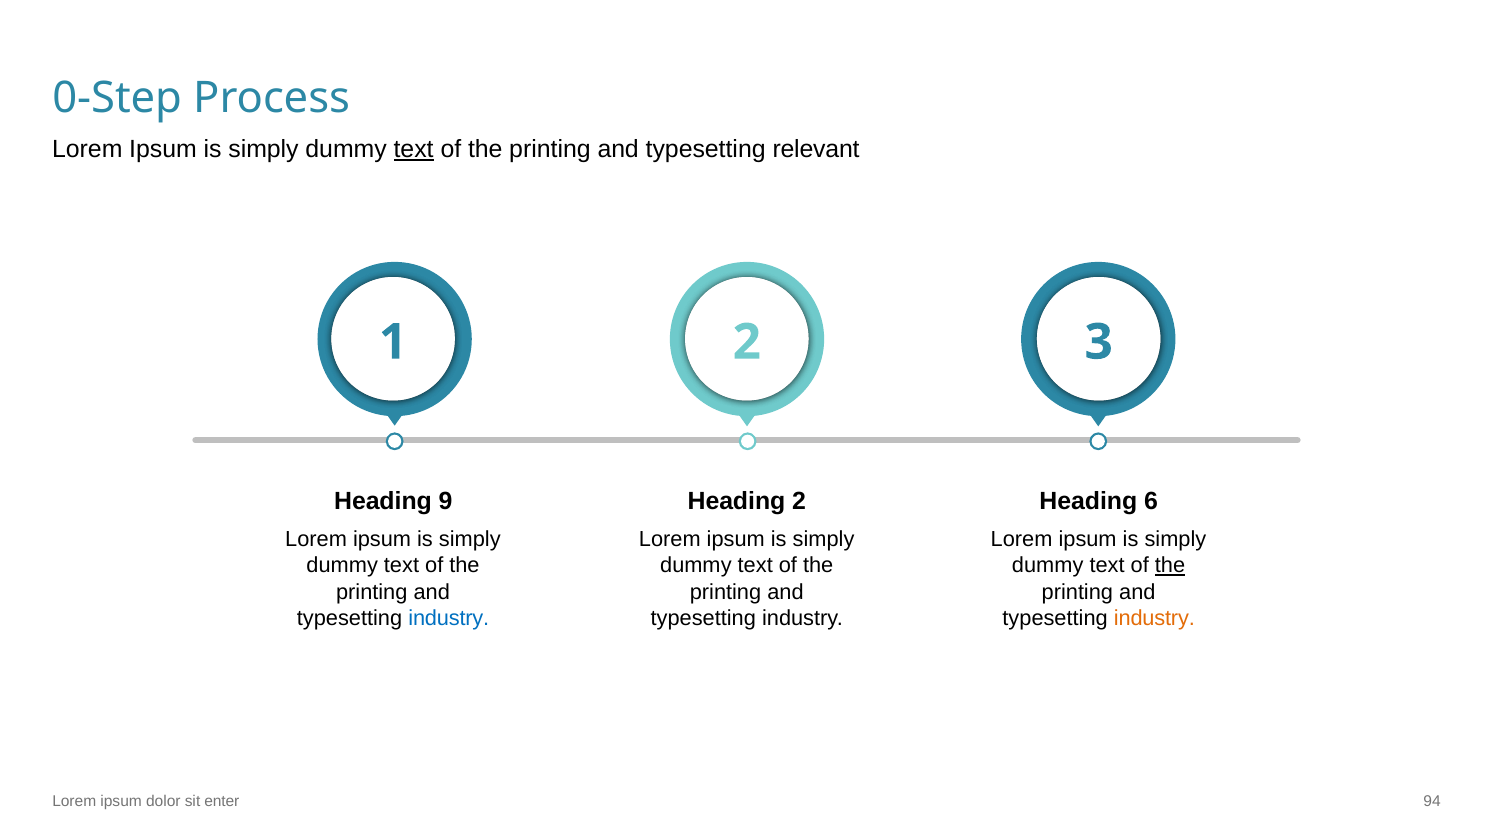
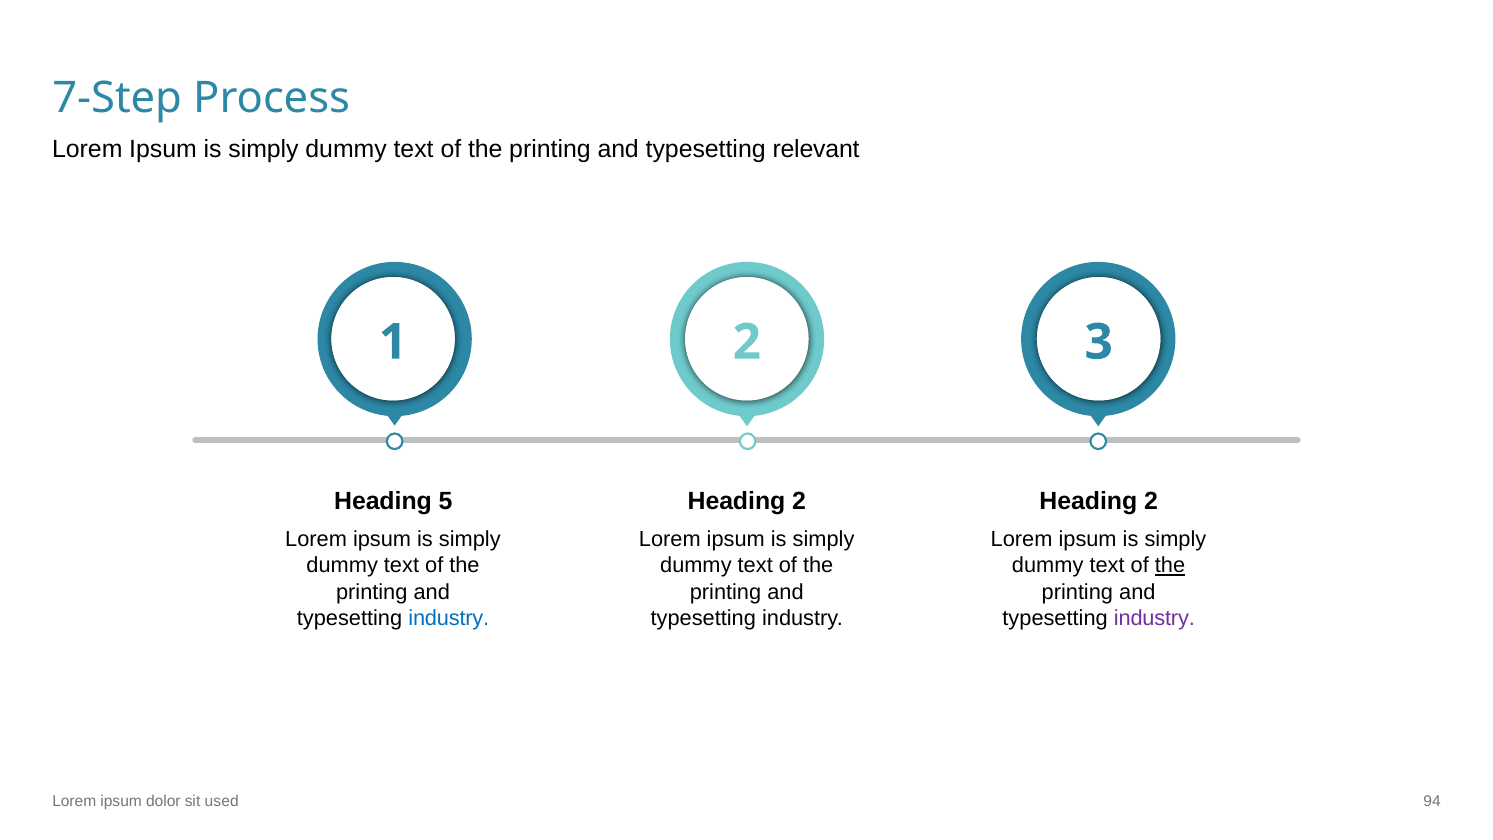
0-Step: 0-Step -> 7-Step
text at (414, 149) underline: present -> none
9: 9 -> 5
6 at (1151, 501): 6 -> 2
industry at (1154, 618) colour: orange -> purple
enter: enter -> used
